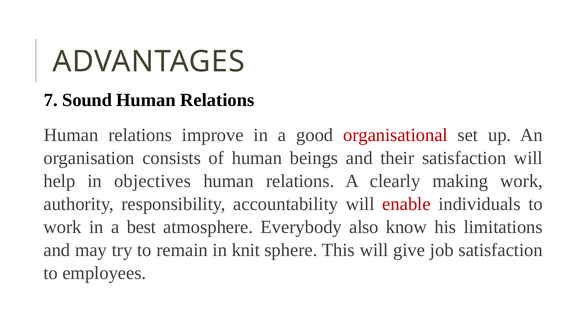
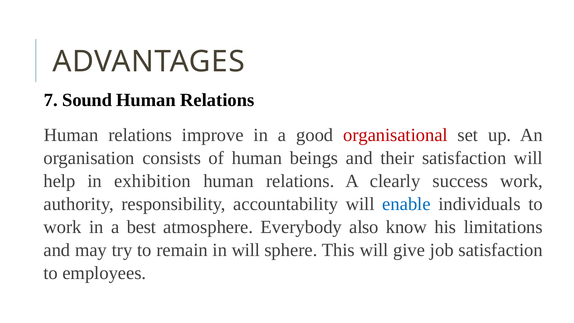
objectives: objectives -> exhibition
making: making -> success
enable colour: red -> blue
in knit: knit -> will
